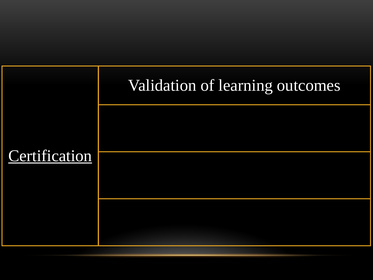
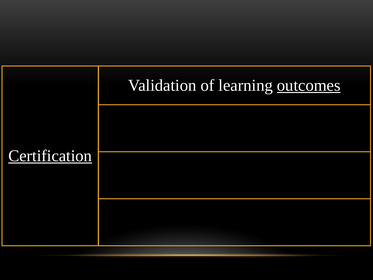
outcomes underline: none -> present
